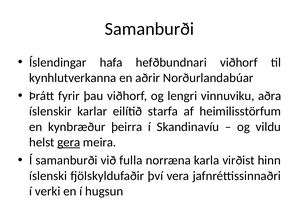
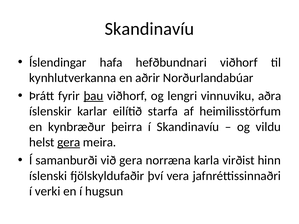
Samanburði at (149, 29): Samanburði -> Skandinavíu
þau underline: none -> present
við fulla: fulla -> gera
